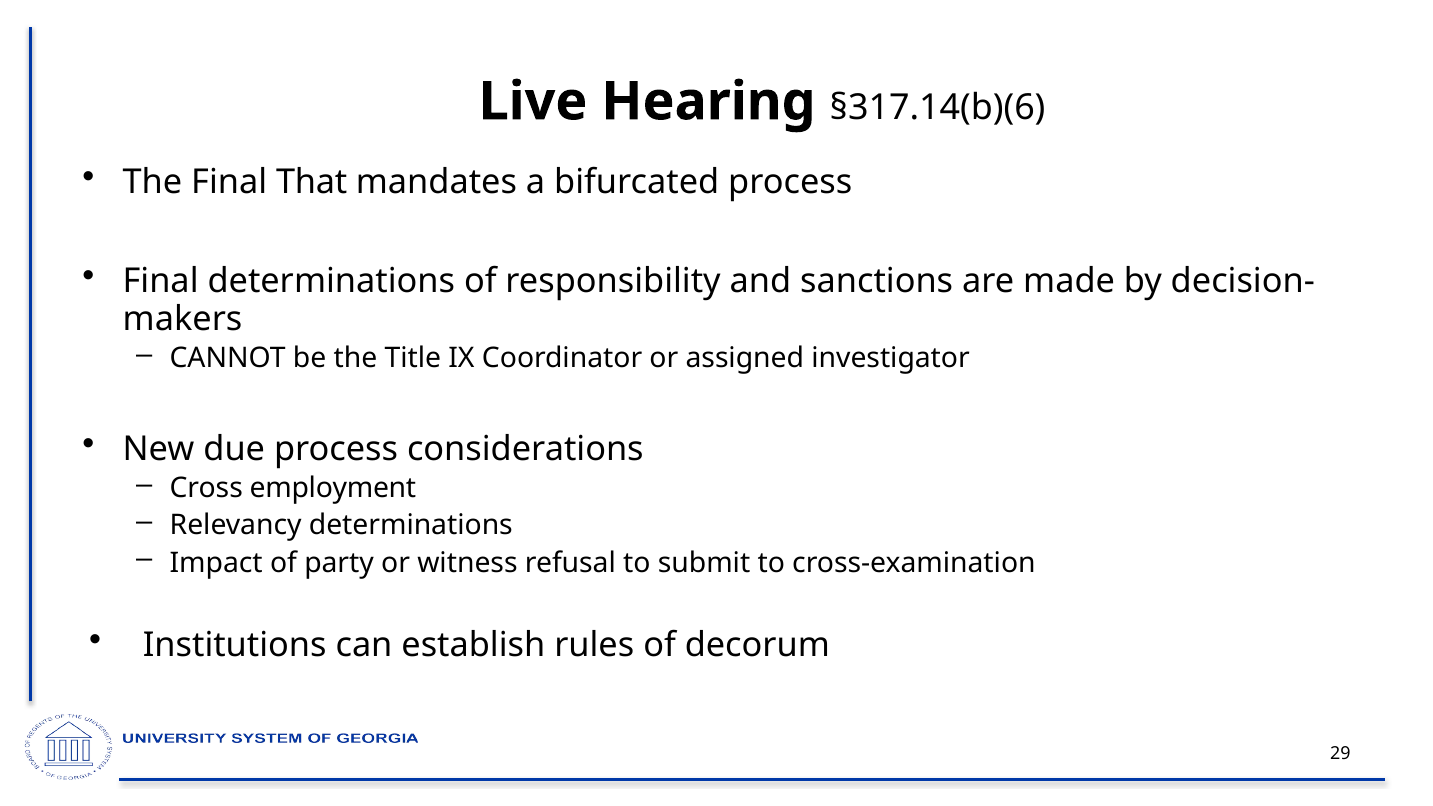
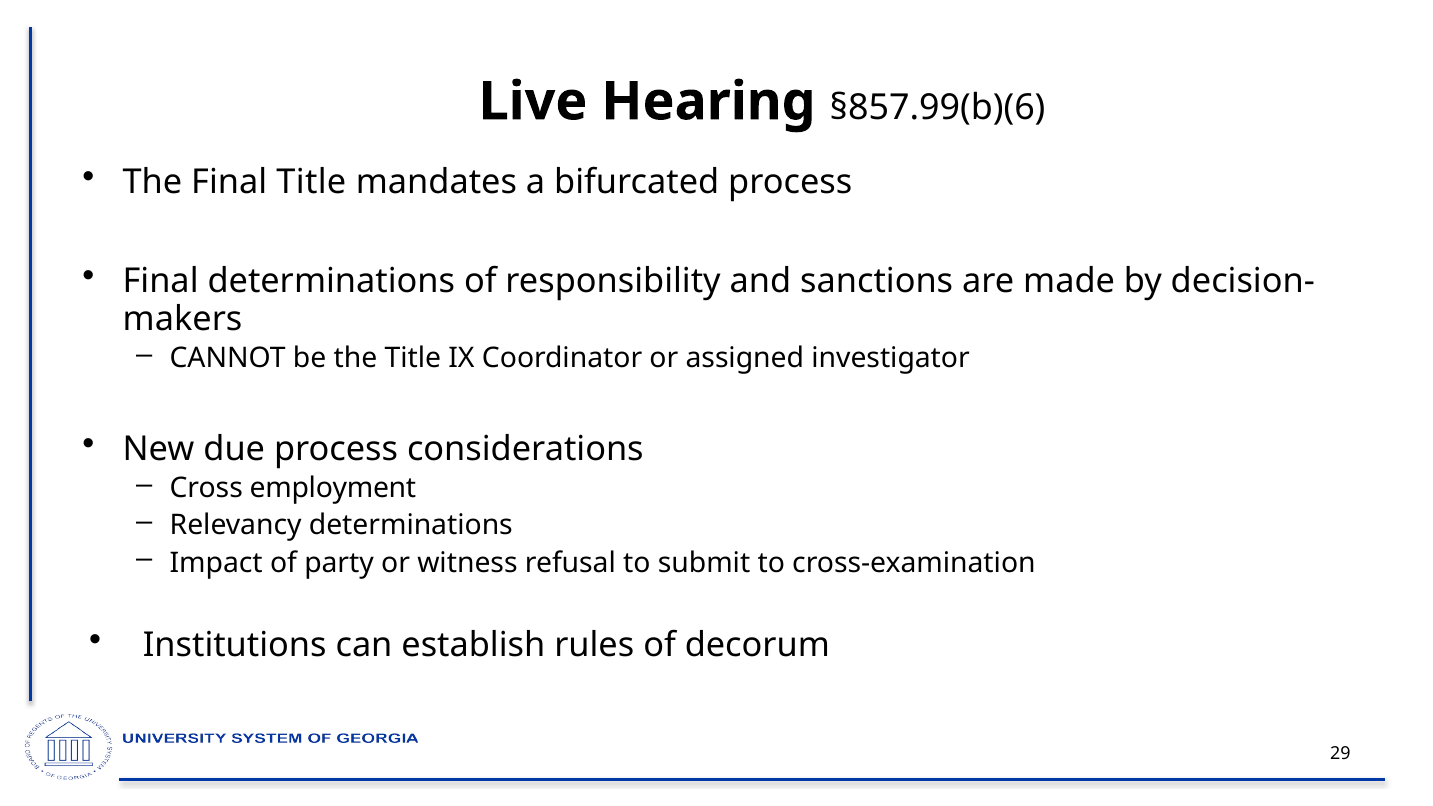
§317.14(b)(6: §317.14(b)(6 -> §857.99(b)(6
Final That: That -> Title
